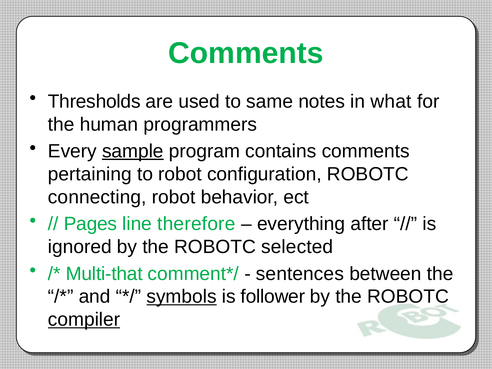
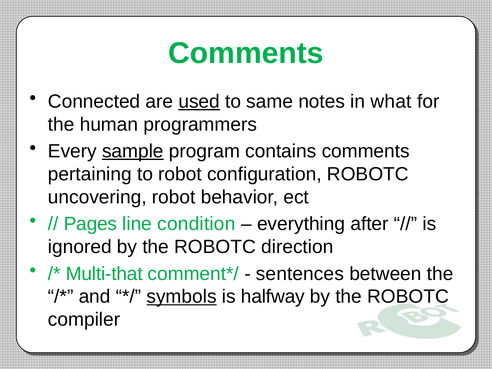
Thresholds: Thresholds -> Connected
used underline: none -> present
connecting: connecting -> uncovering
therefore: therefore -> condition
selected: selected -> direction
follower: follower -> halfway
compiler underline: present -> none
